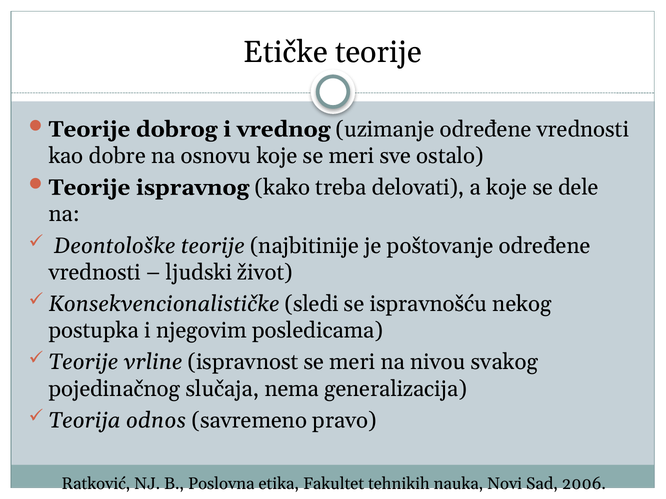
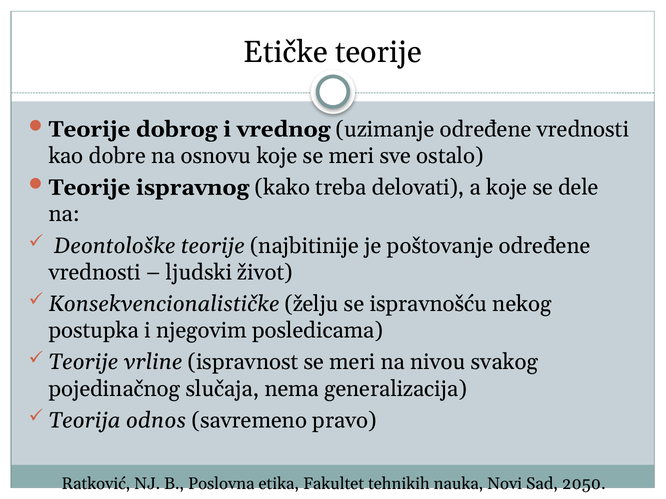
sledi: sledi -> želju
2006: 2006 -> 2050
